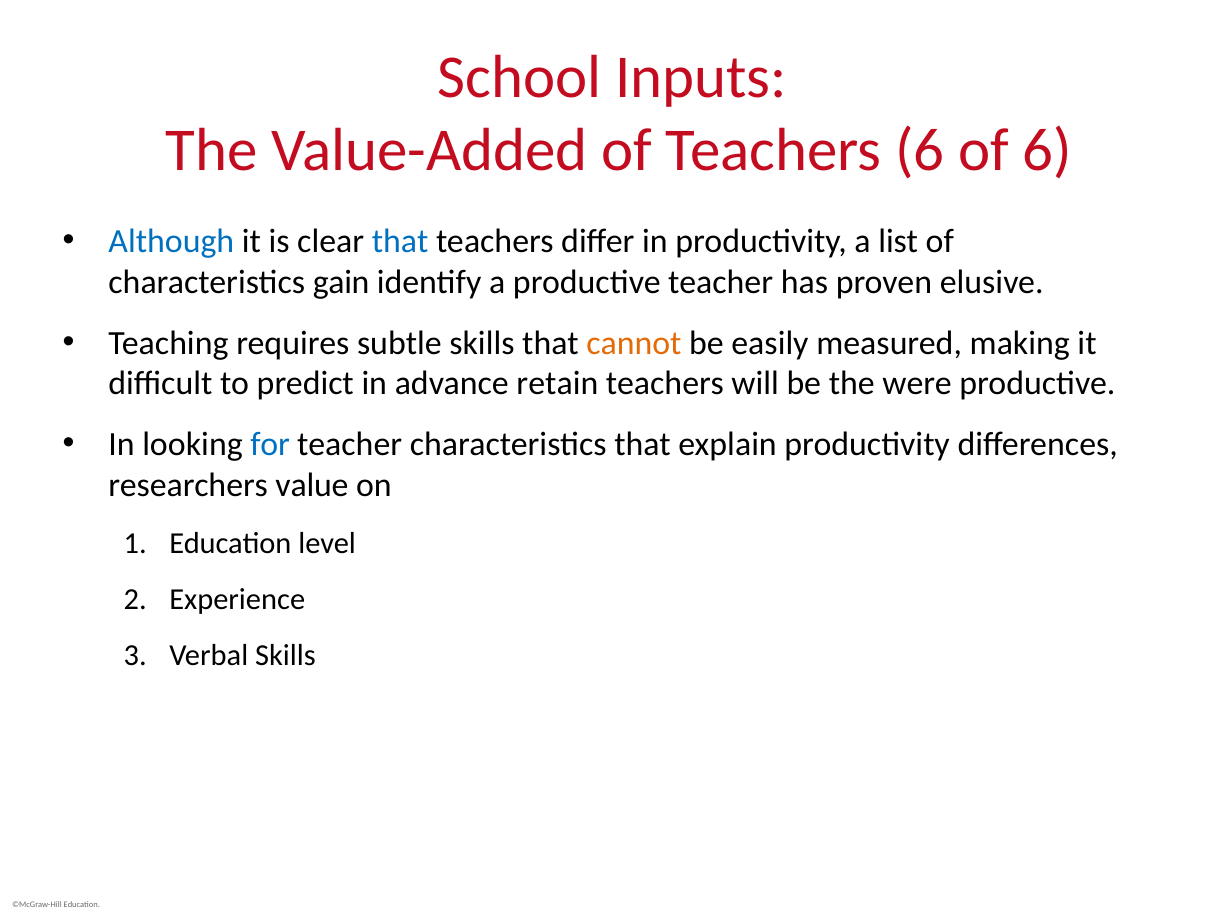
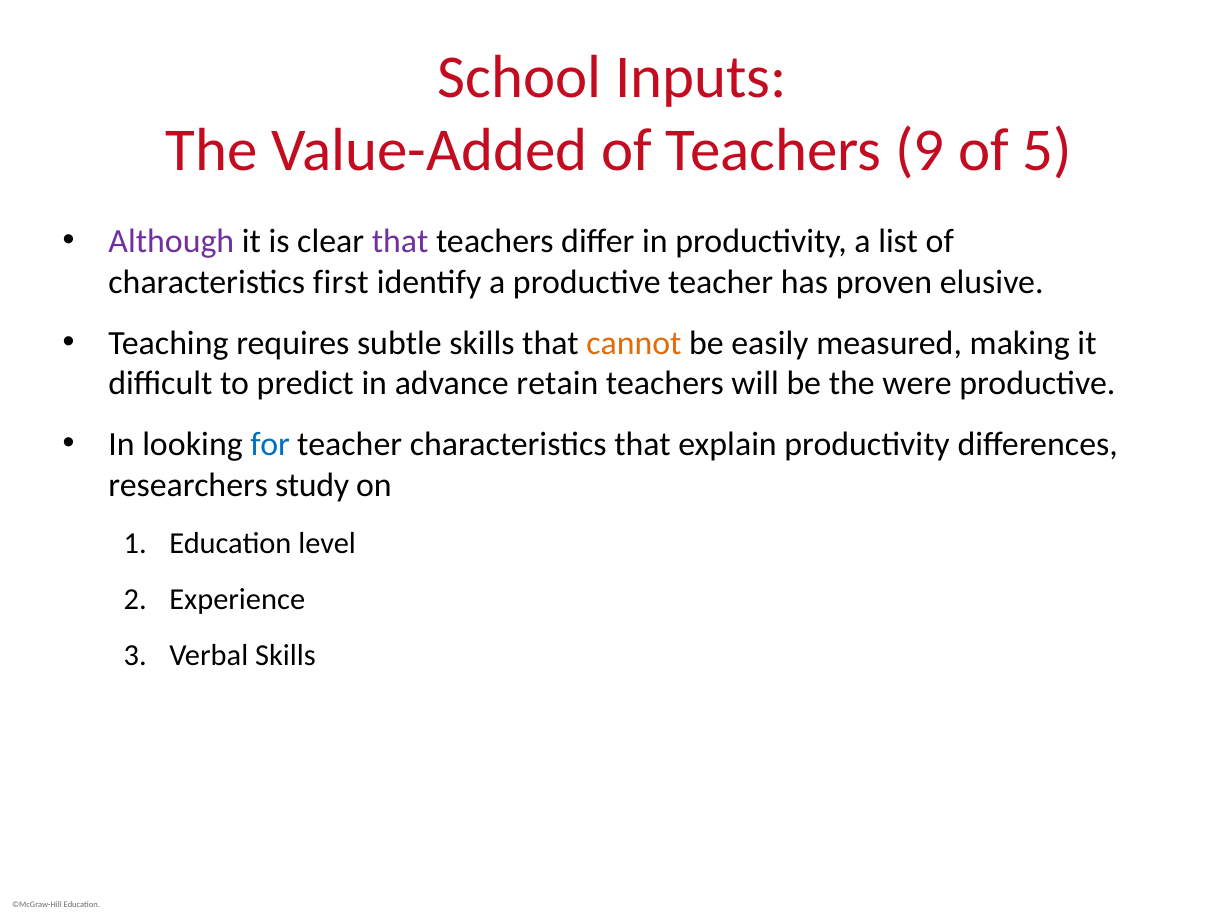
Teachers 6: 6 -> 9
of 6: 6 -> 5
Although colour: blue -> purple
that at (400, 242) colour: blue -> purple
gain: gain -> first
value: value -> study
